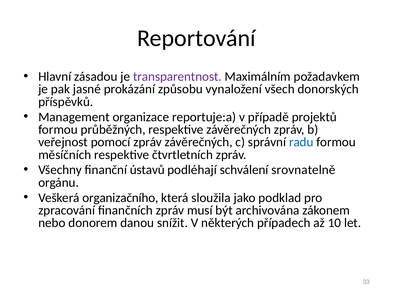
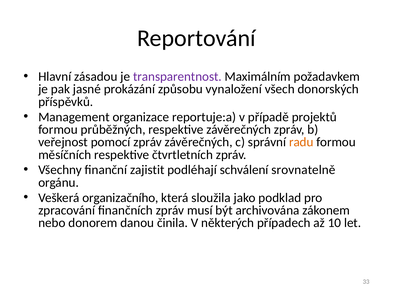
radu colour: blue -> orange
ústavů: ústavů -> zajistit
snížit: snížit -> činila
